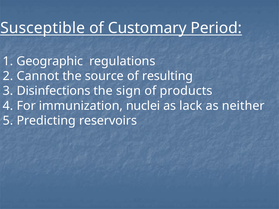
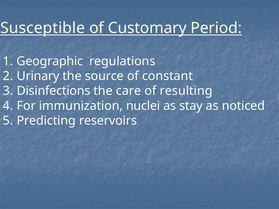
Cannot: Cannot -> Urinary
resulting: resulting -> constant
sign: sign -> care
products: products -> resulting
lack: lack -> stay
neither: neither -> noticed
